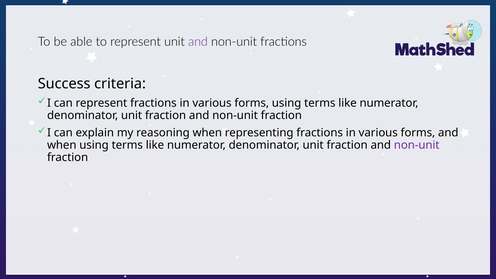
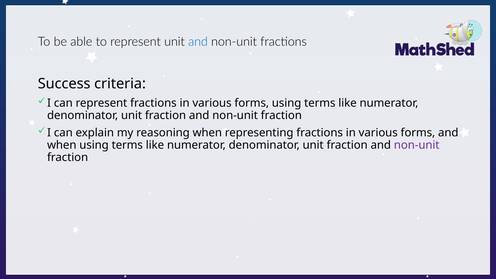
and at (198, 42) colour: purple -> blue
